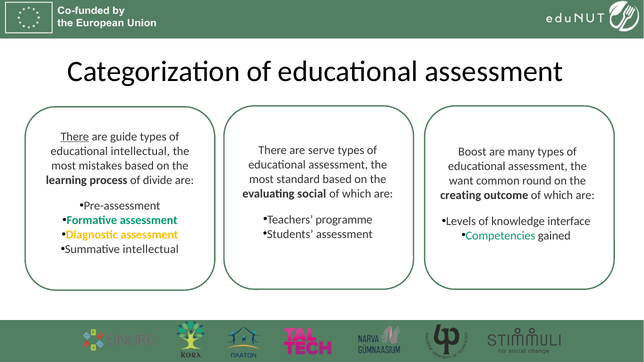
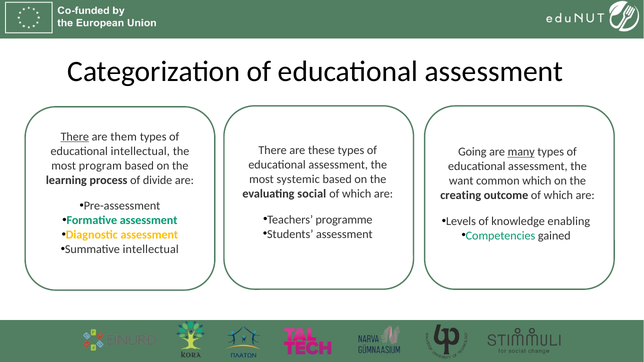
guide: guide -> them
serve: serve -> these
Boost: Boost -> Going
many underline: none -> present
mistakes: mistakes -> program
standard: standard -> systemic
common round: round -> which
interface: interface -> enabling
